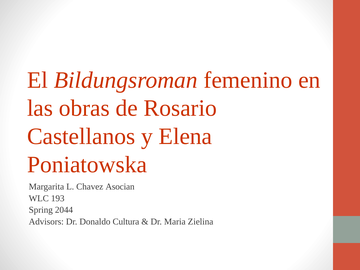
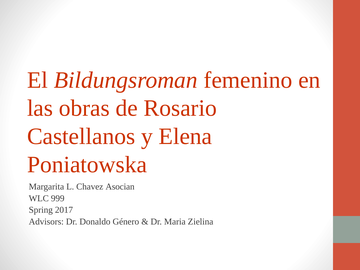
193: 193 -> 999
2044: 2044 -> 2017
Cultura: Cultura -> Género
